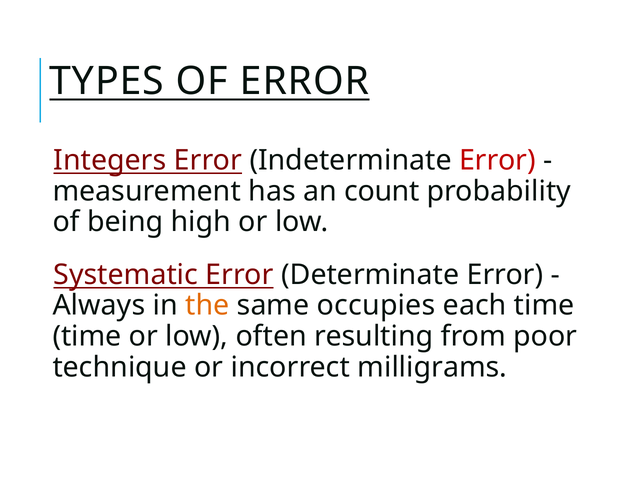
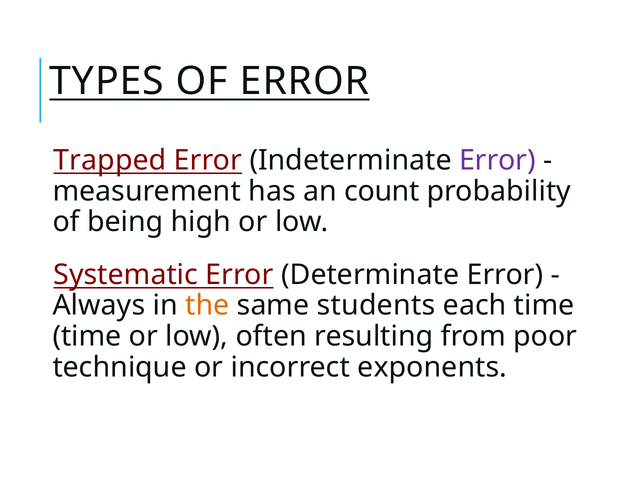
Integers: Integers -> Trapped
Error at (497, 160) colour: red -> purple
occupies: occupies -> students
milligrams: milligrams -> exponents
